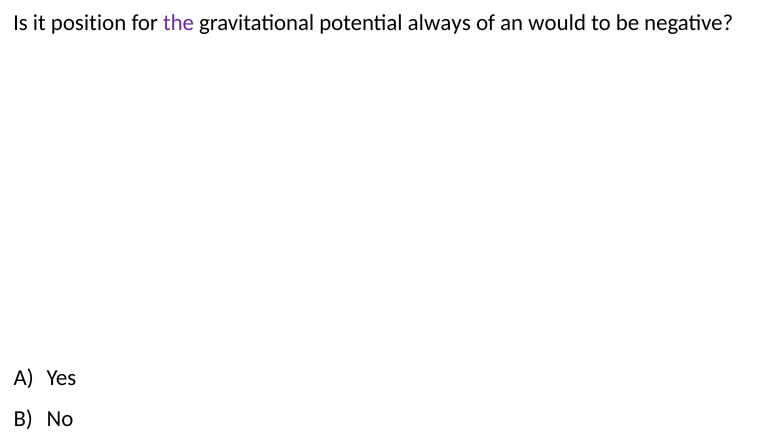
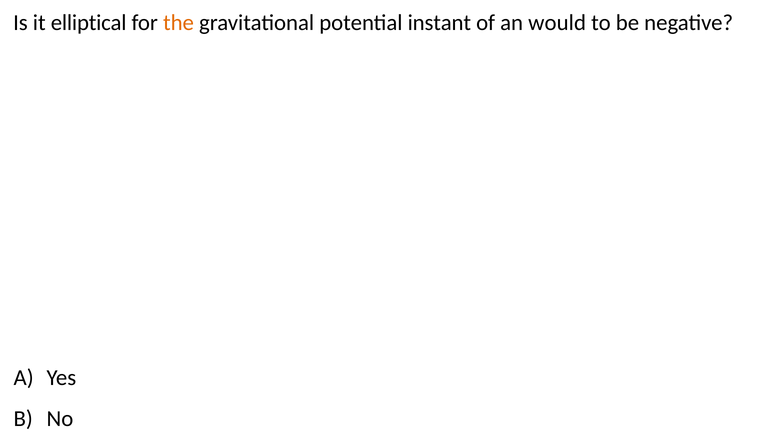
position: position -> elliptical
the colour: purple -> orange
always: always -> instant
